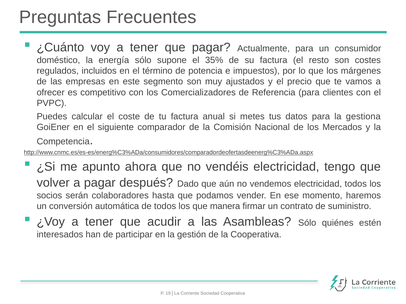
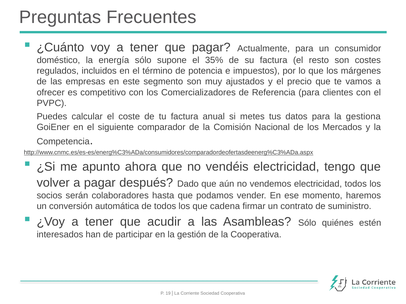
manera: manera -> cadena
